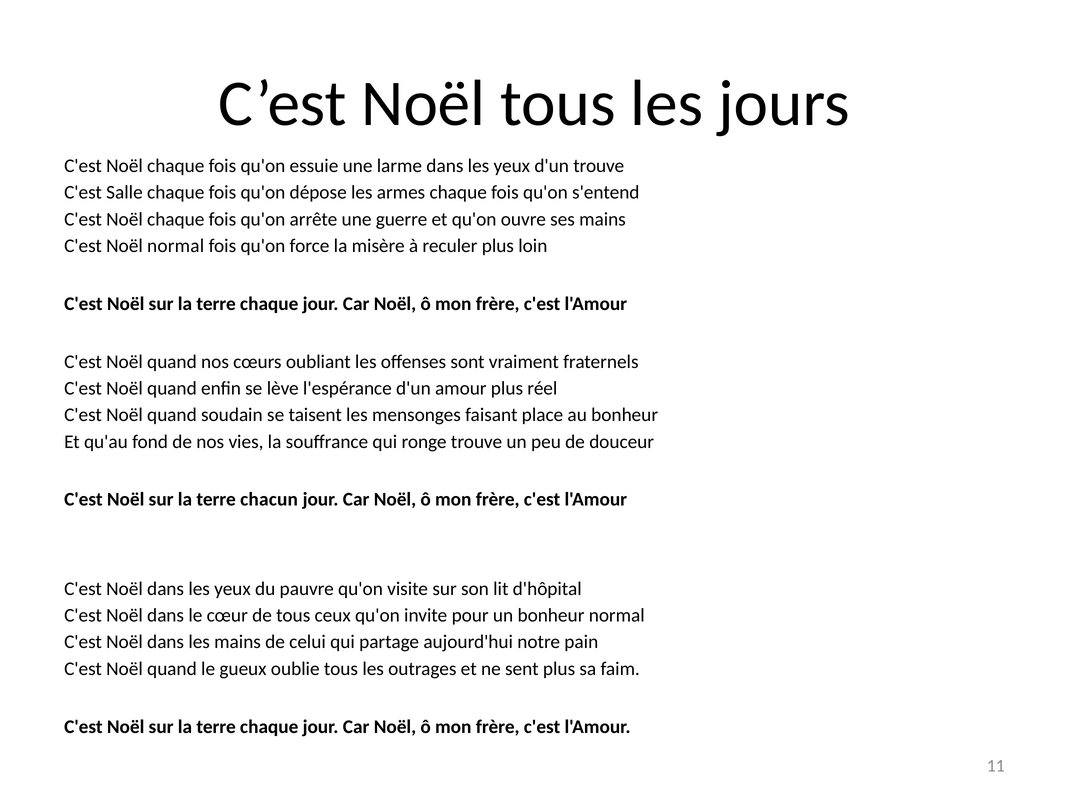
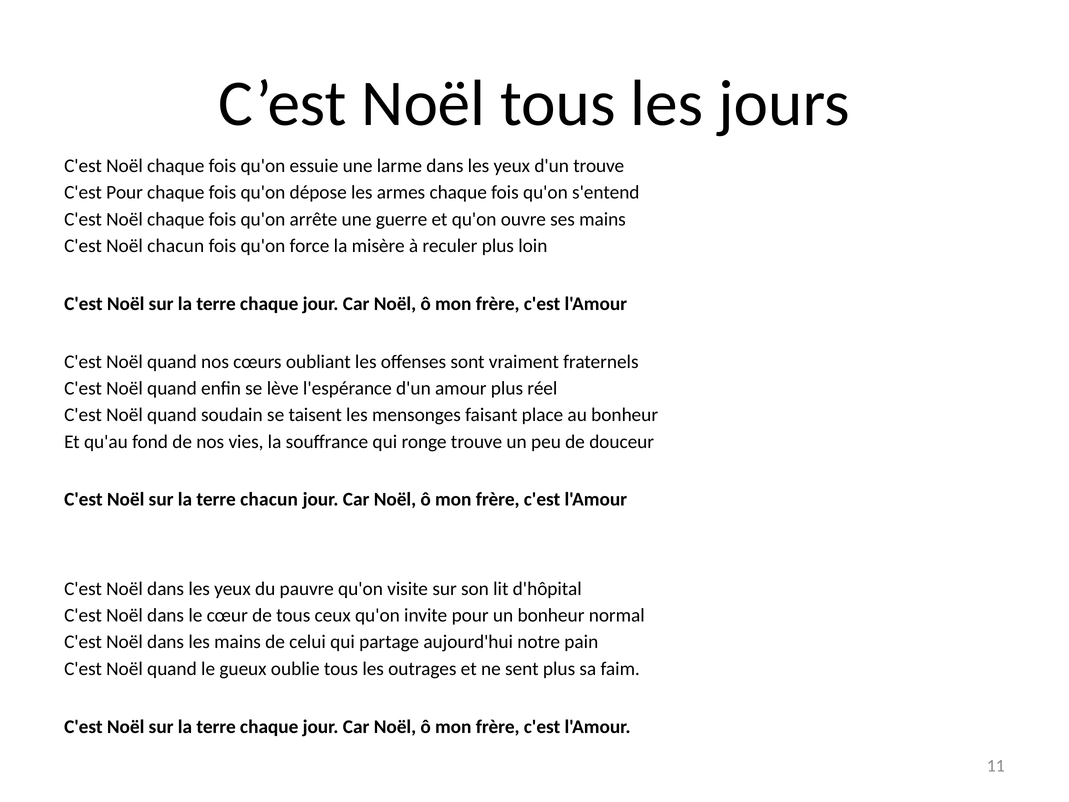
C'est Salle: Salle -> Pour
Noël normal: normal -> chacun
